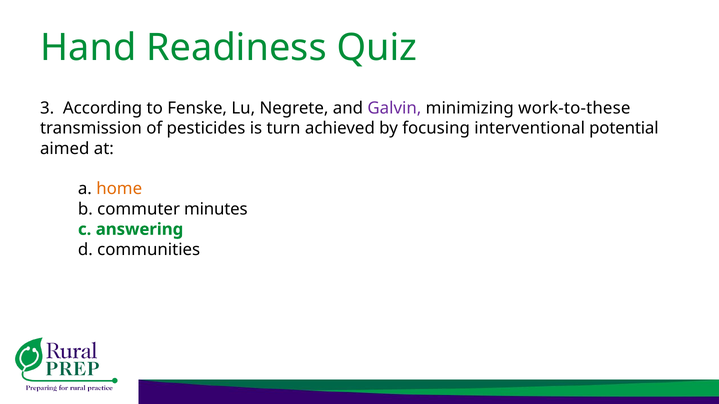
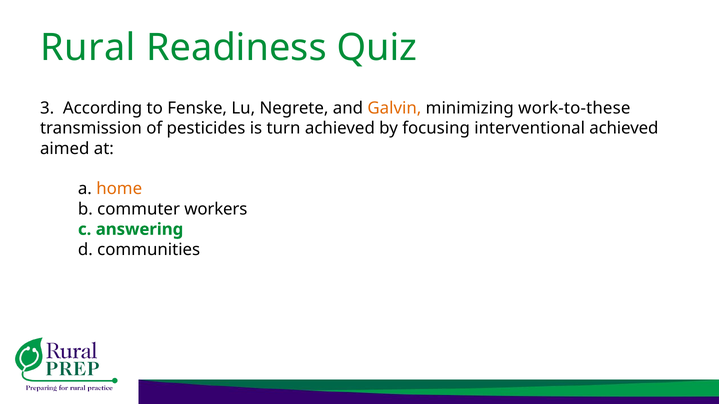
Hand: Hand -> Rural
Galvin colour: purple -> orange
interventional potential: potential -> achieved
minutes: minutes -> workers
